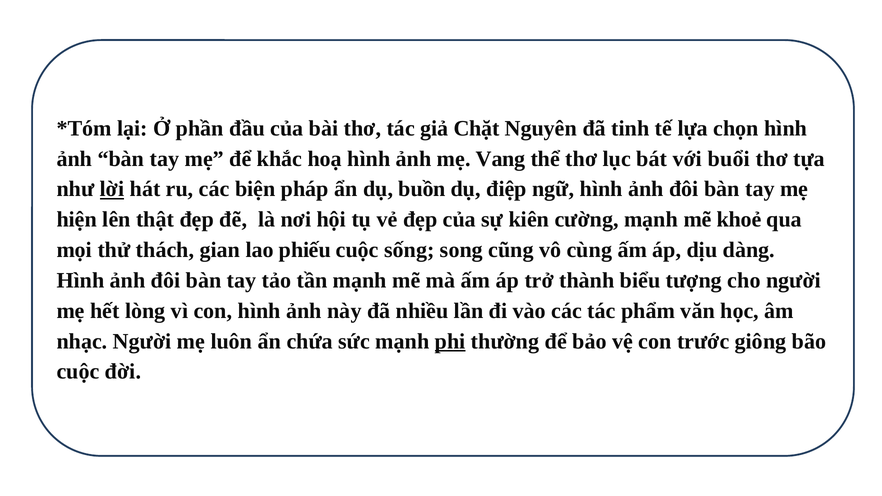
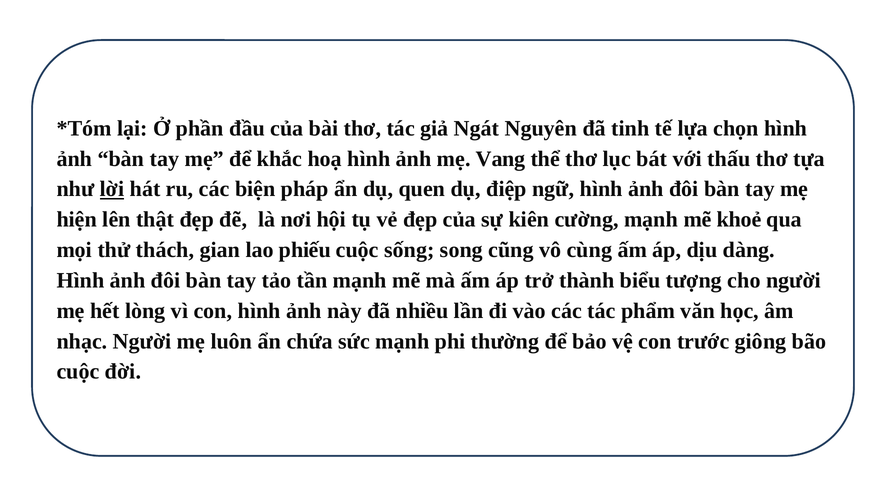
Chặt: Chặt -> Ngát
buổi: buổi -> thấu
buồn: buồn -> quen
phi underline: present -> none
